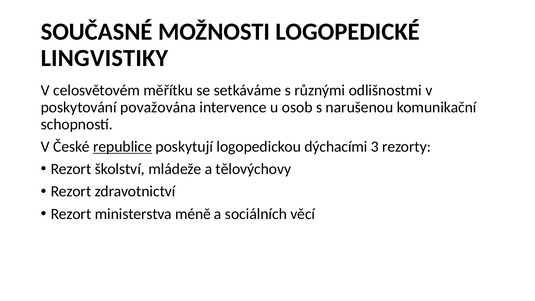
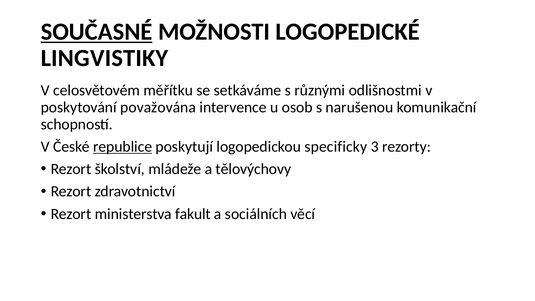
SOUČASNÉ underline: none -> present
dýchacími: dýchacími -> specificky
méně: méně -> fakult
